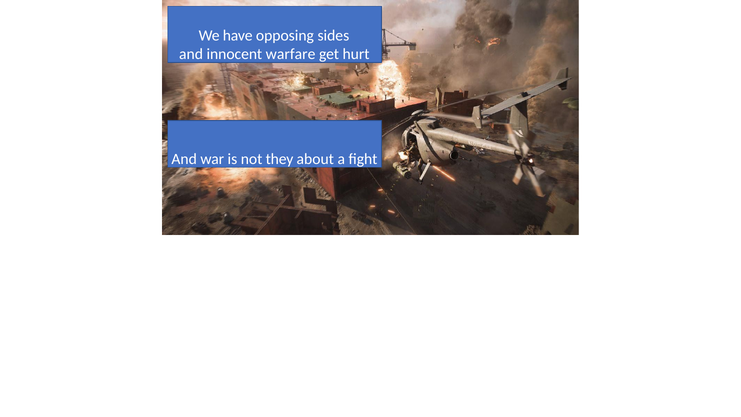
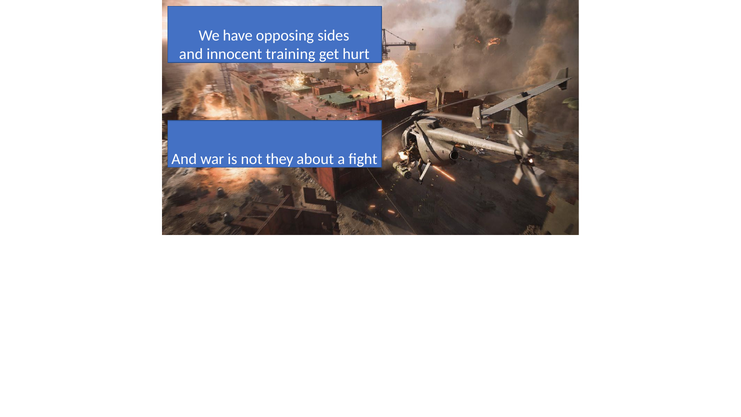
warfare: warfare -> training
